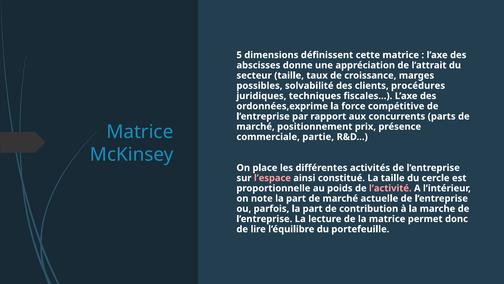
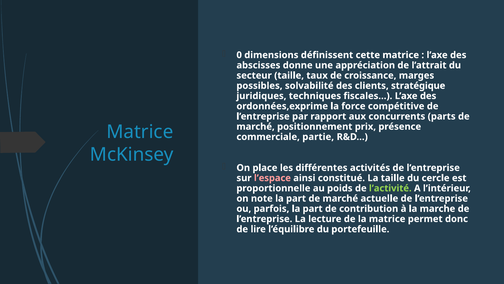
5: 5 -> 0
procédures: procédures -> stratégique
l’activité colour: pink -> light green
